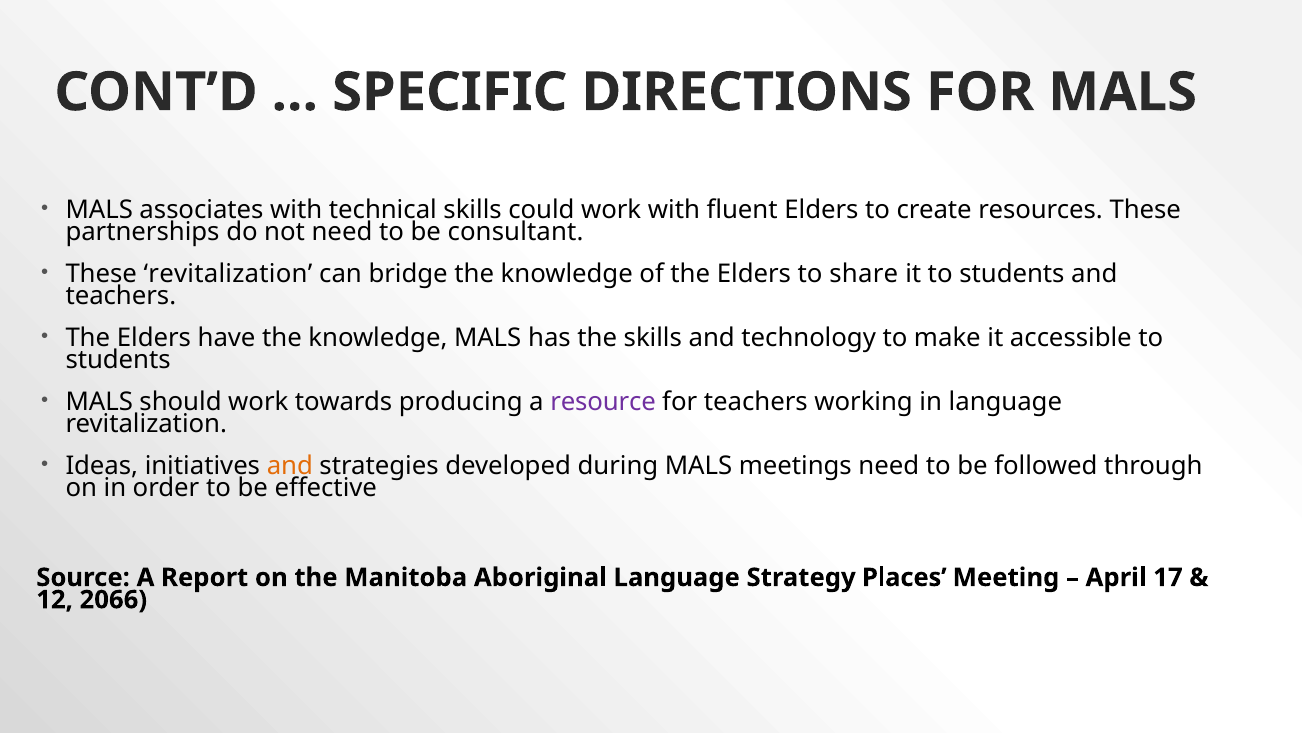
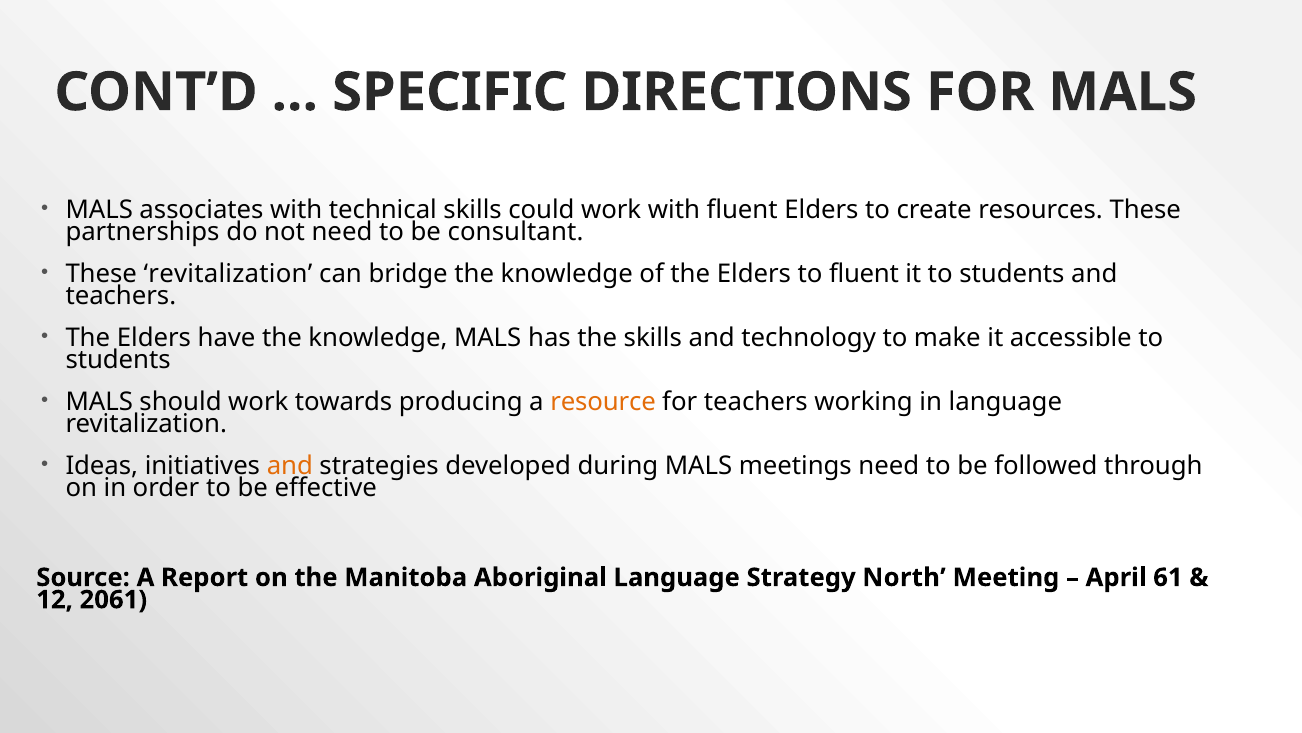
to share: share -> fluent
resource colour: purple -> orange
Places: Places -> North
17: 17 -> 61
2066: 2066 -> 2061
